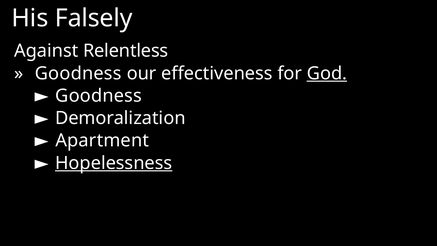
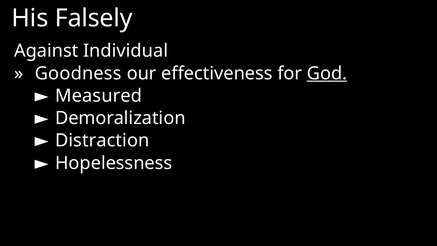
Relentless: Relentless -> Individual
Goodness at (99, 96): Goodness -> Measured
Apartment: Apartment -> Distraction
Hopelessness underline: present -> none
